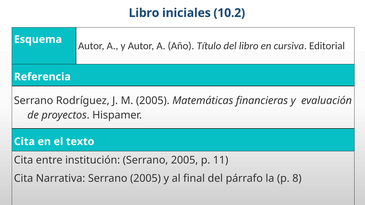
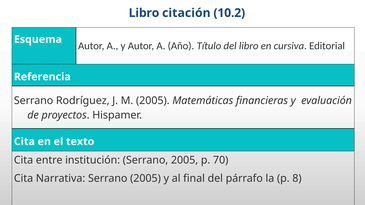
iniciales: iniciales -> citación
11: 11 -> 70
